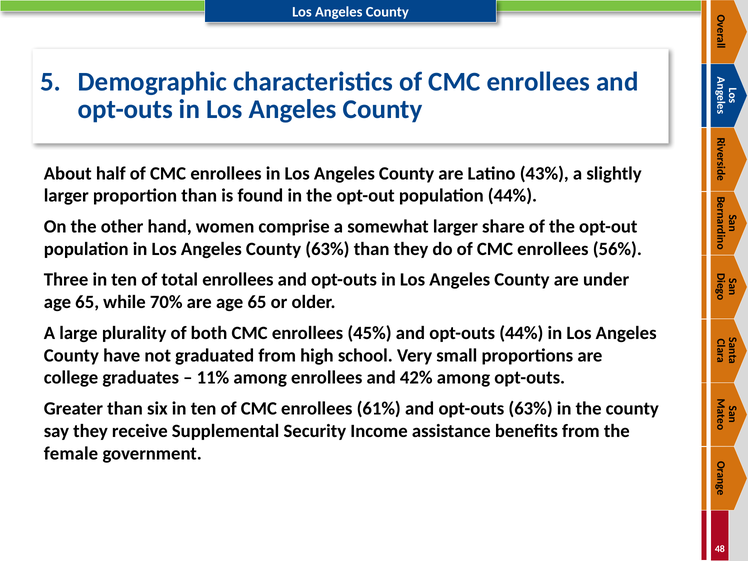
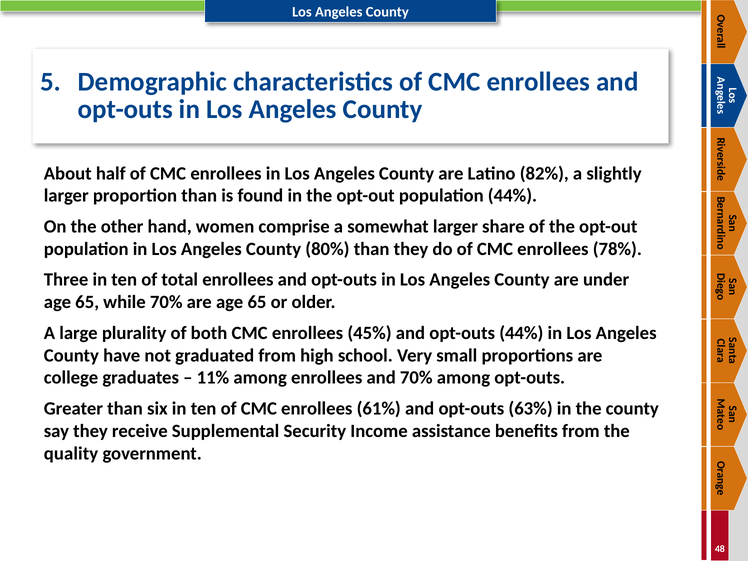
43%: 43% -> 82%
County 63%: 63% -> 80%
56%: 56% -> 78%
and 42%: 42% -> 70%
female: female -> quality
